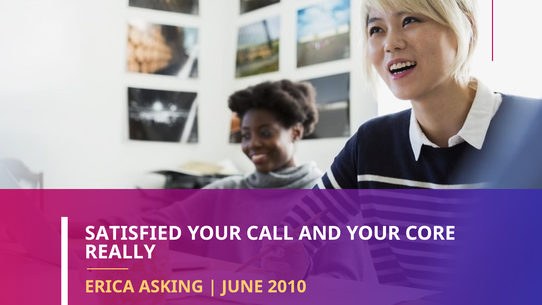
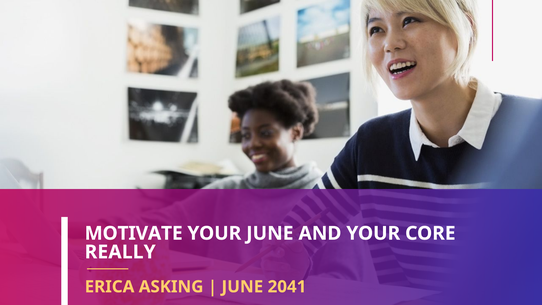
SATISFIED: SATISFIED -> MOTIVATE
YOUR CALL: CALL -> JUNE
2010: 2010 -> 2041
